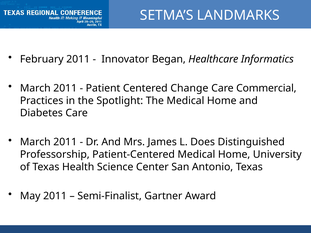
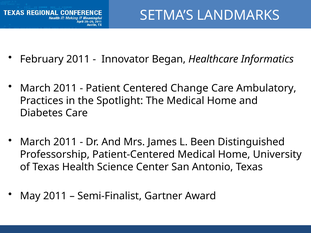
Commercial: Commercial -> Ambulatory
Does: Does -> Been
